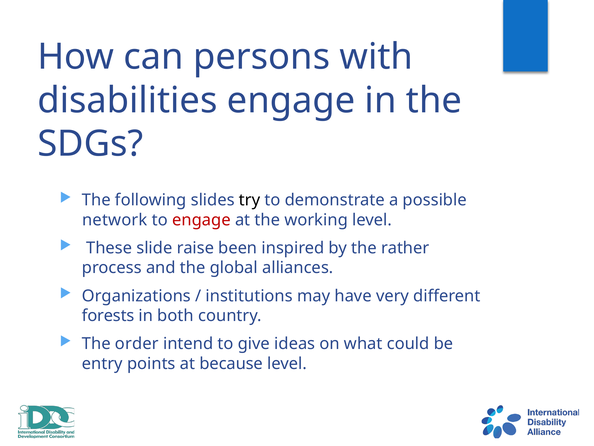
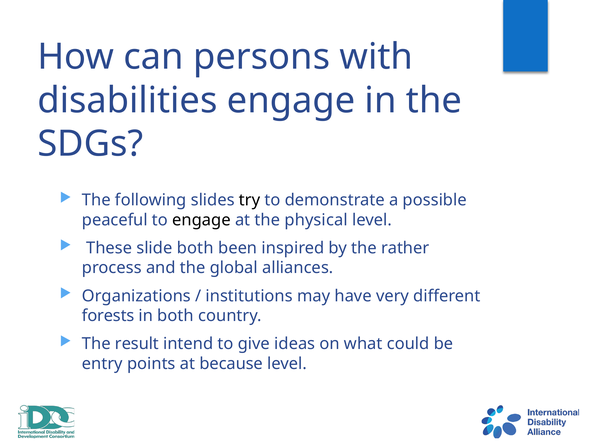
network: network -> peaceful
engage at (201, 220) colour: red -> black
working: working -> physical
slide raise: raise -> both
order: order -> result
